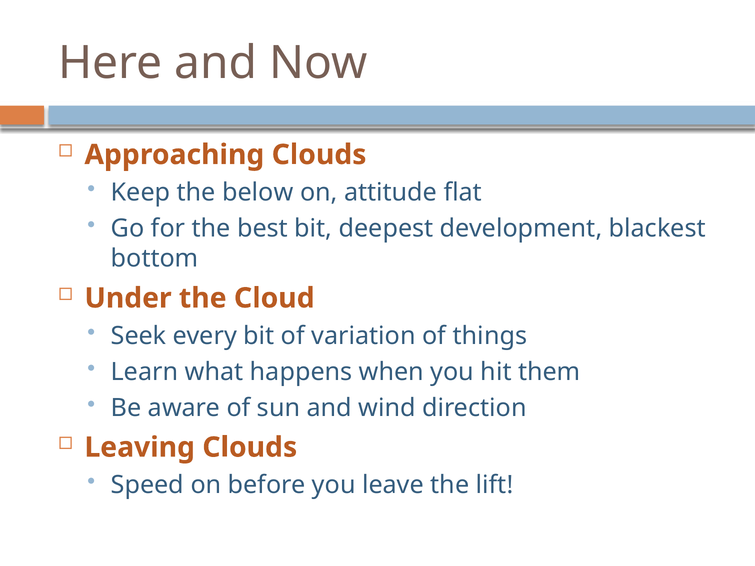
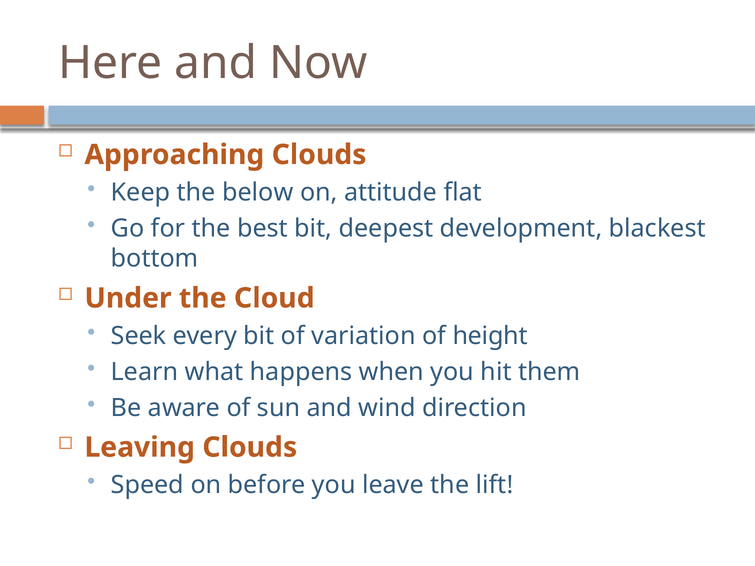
things: things -> height
